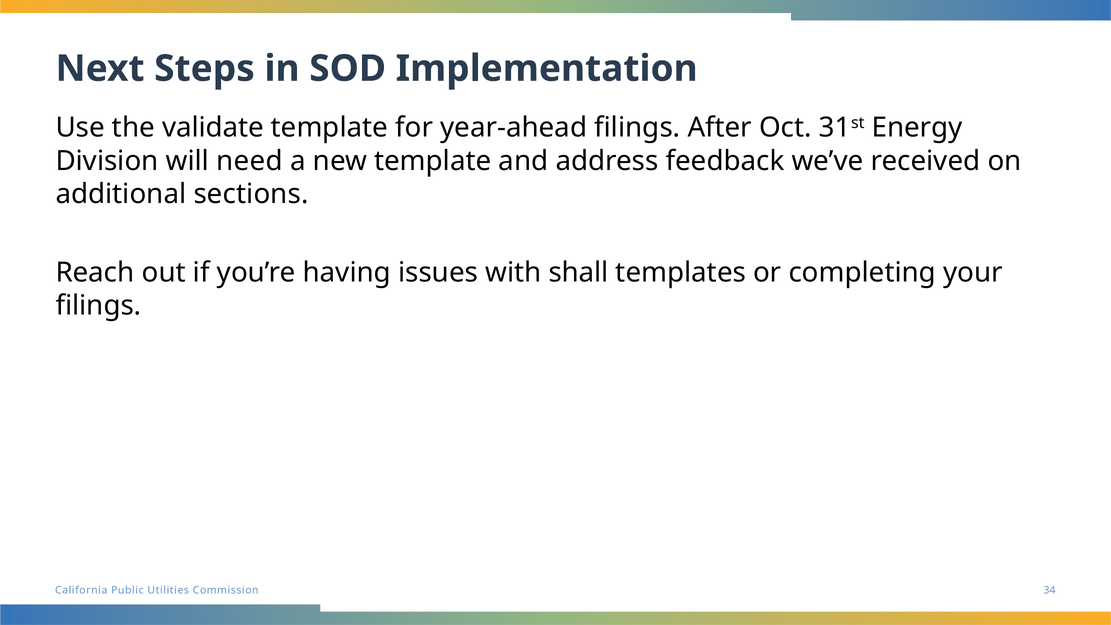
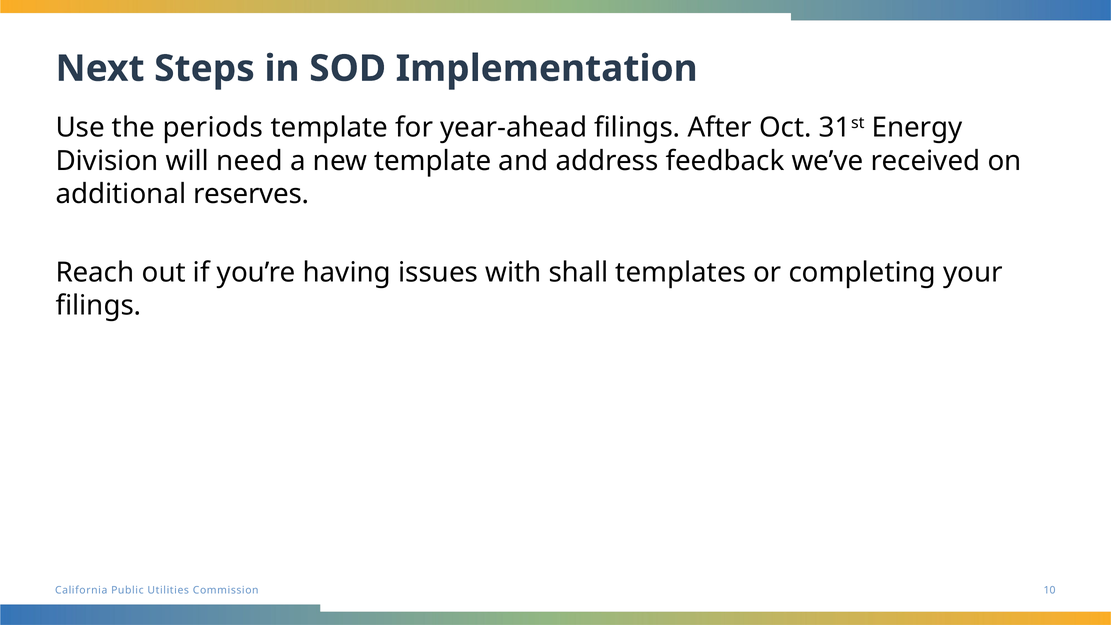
validate: validate -> periods
sections: sections -> reserves
34: 34 -> 10
